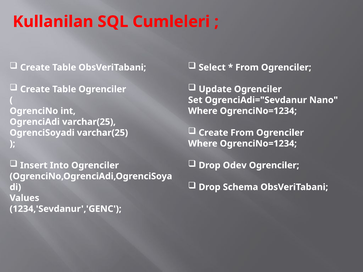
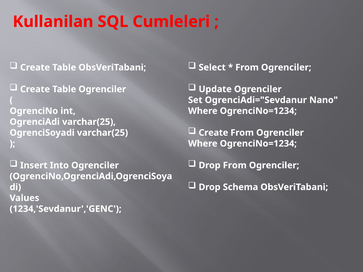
Drop Odev: Odev -> From
